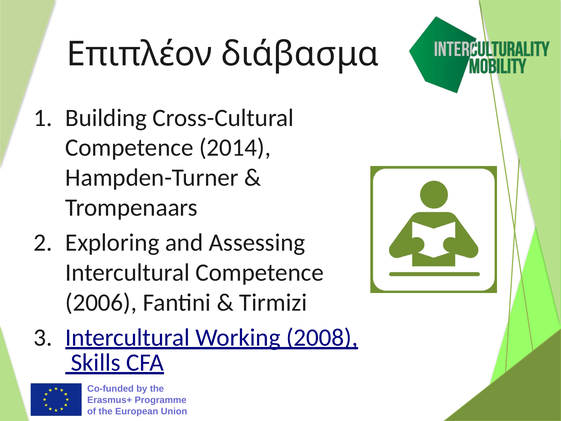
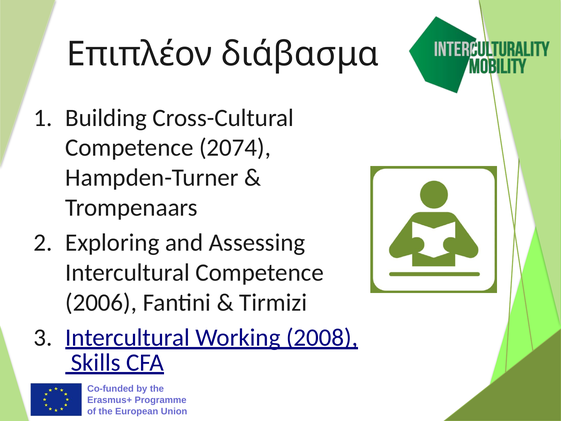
2014: 2014 -> 2074
